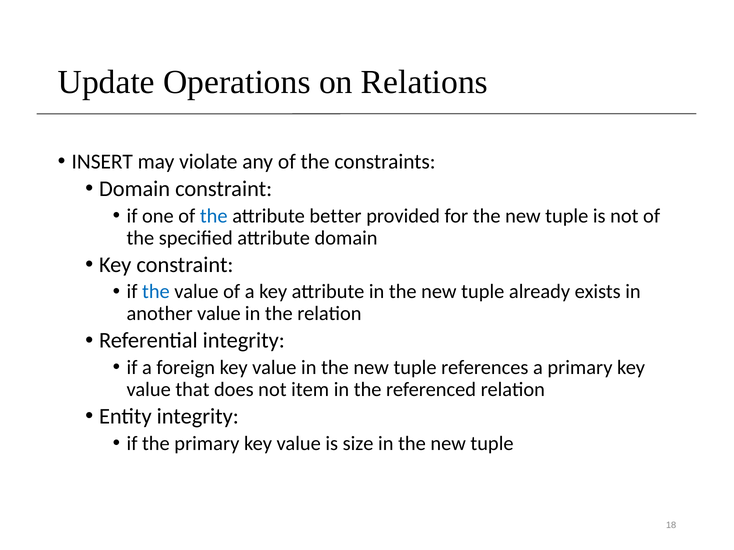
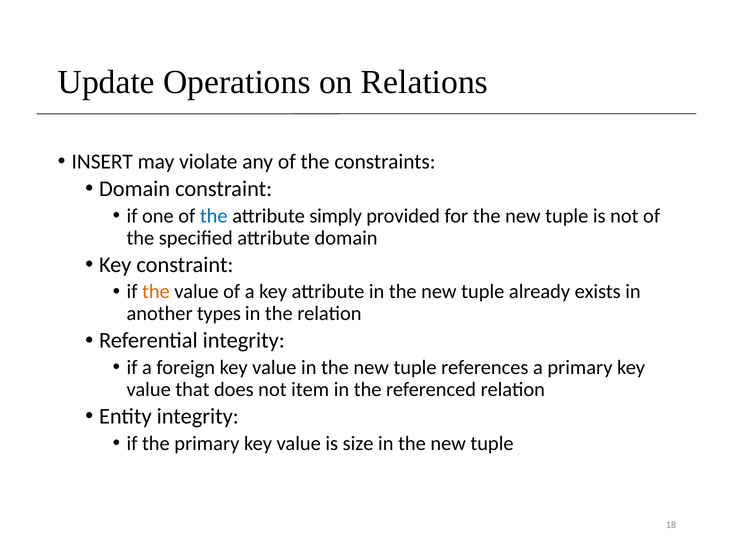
better: better -> simply
the at (156, 292) colour: blue -> orange
another value: value -> types
